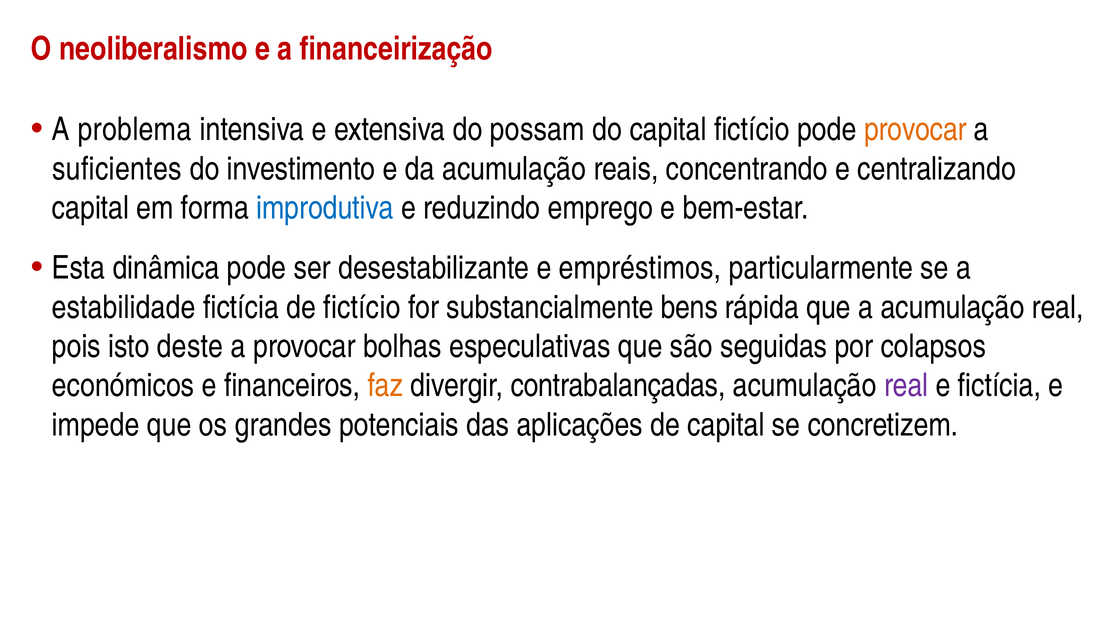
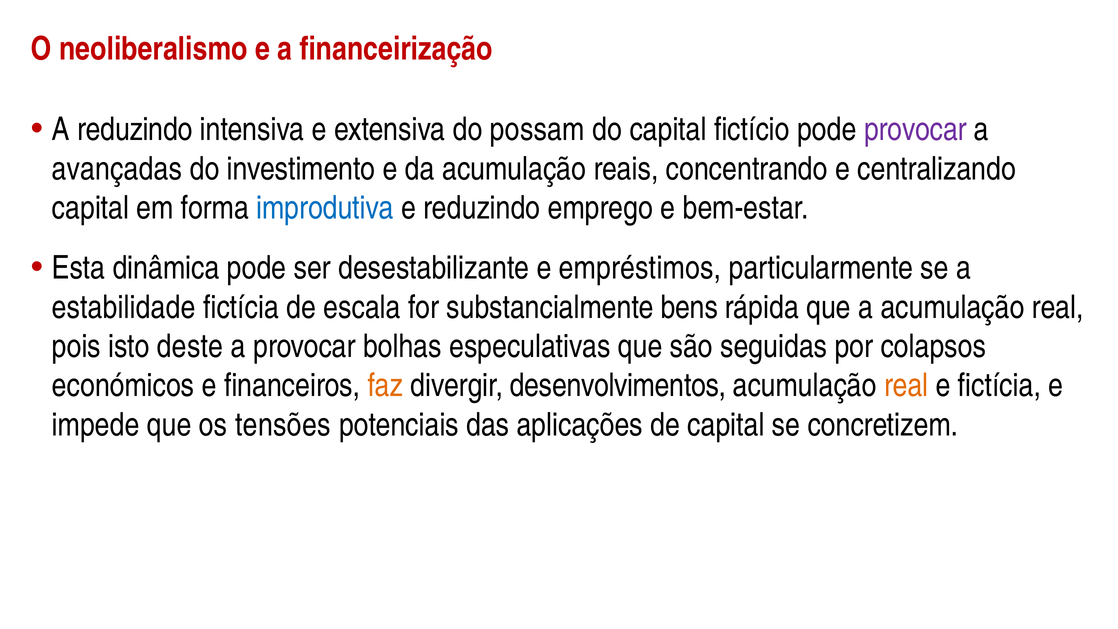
A problema: problema -> reduzindo
provocar at (915, 130) colour: orange -> purple
suficientes: suficientes -> avançadas
de fictício: fictício -> escala
contrabalançadas: contrabalançadas -> desenvolvimentos
real at (906, 386) colour: purple -> orange
grandes: grandes -> tensões
